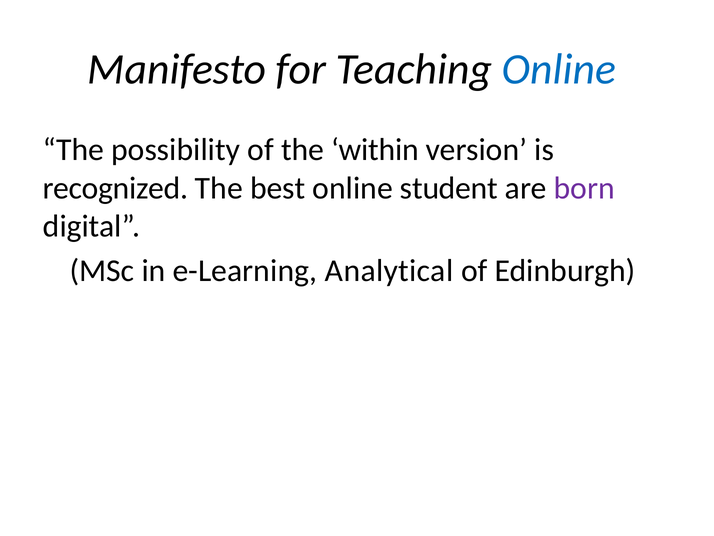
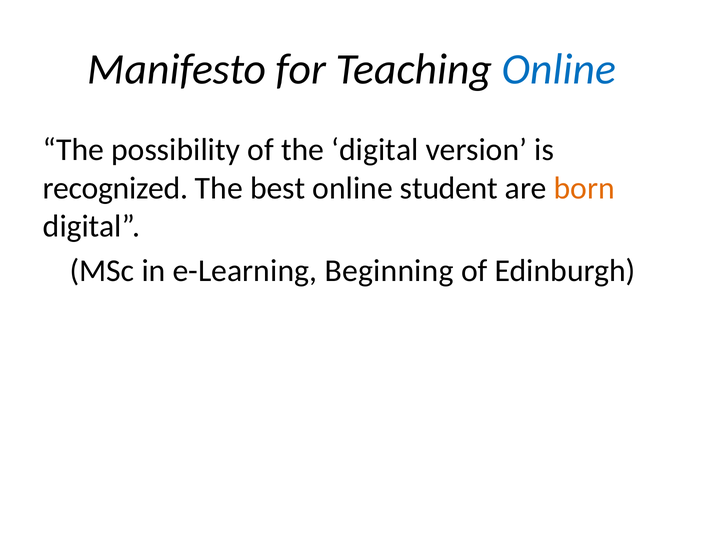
the within: within -> digital
born colour: purple -> orange
Analytical: Analytical -> Beginning
